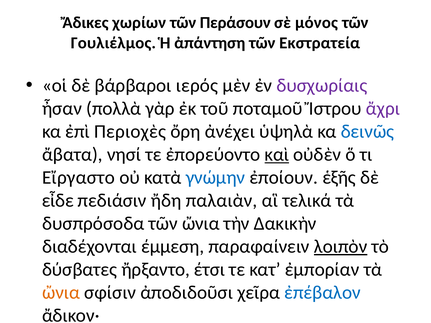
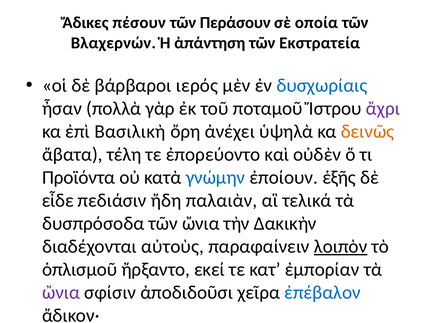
χωρίων: χωρίων -> πέσουν
μόνος: μόνος -> οποία
Γουλιέλμος: Γουλιέλμος -> Βλαχερνών
δυσχωρίαις colour: purple -> blue
Περιοχὲς: Περιοχὲς -> Βασιλικὴ
δεινῶς colour: blue -> orange
νησί: νησί -> τέλη
καὶ underline: present -> none
Εἴργαστο: Εἴργαστο -> Προϊόντα
έμμεση: έμμεση -> αὐτοὺς
δύσβατες: δύσβατες -> ὁπλισμοῦ
έτσι: έτσι -> εκεί
ὤνια at (61, 293) colour: orange -> purple
